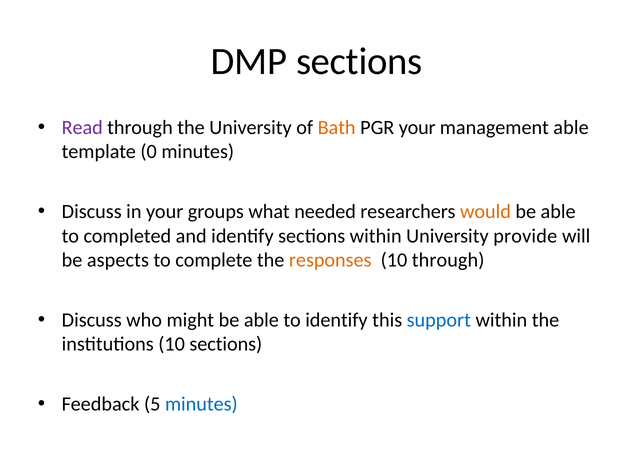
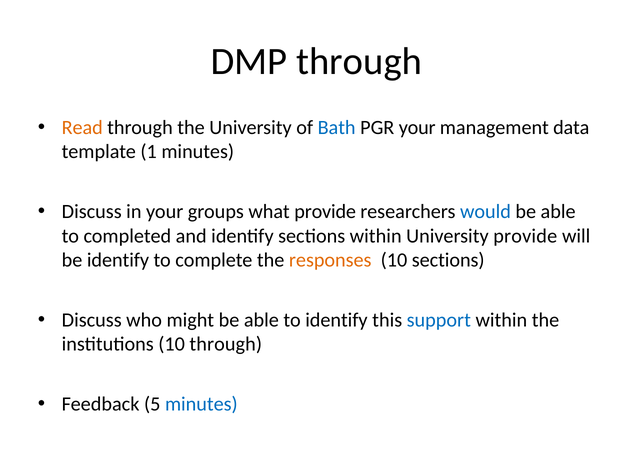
DMP sections: sections -> through
Read colour: purple -> orange
Bath colour: orange -> blue
management able: able -> data
0: 0 -> 1
what needed: needed -> provide
would colour: orange -> blue
be aspects: aspects -> identify
10 through: through -> sections
10 sections: sections -> through
